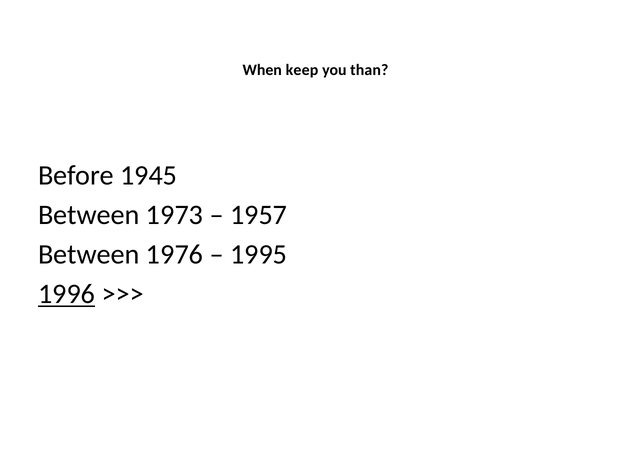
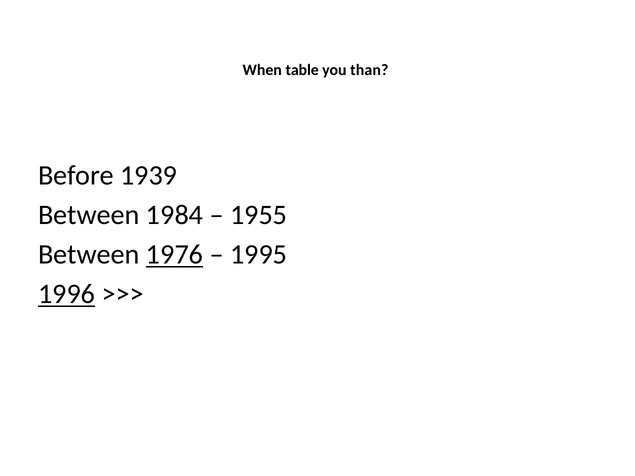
keep: keep -> table
1945: 1945 -> 1939
1973: 1973 -> 1984
1957: 1957 -> 1955
1976 underline: none -> present
